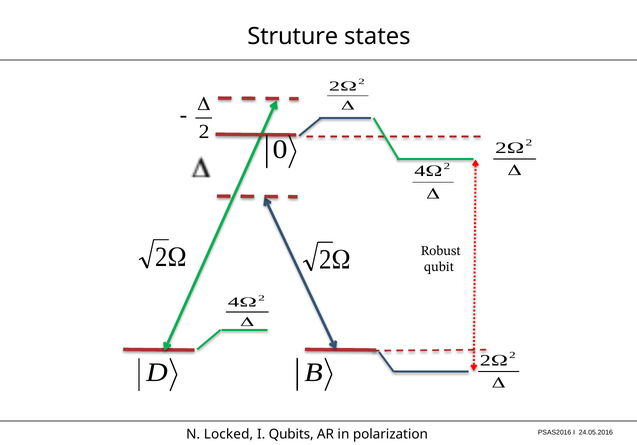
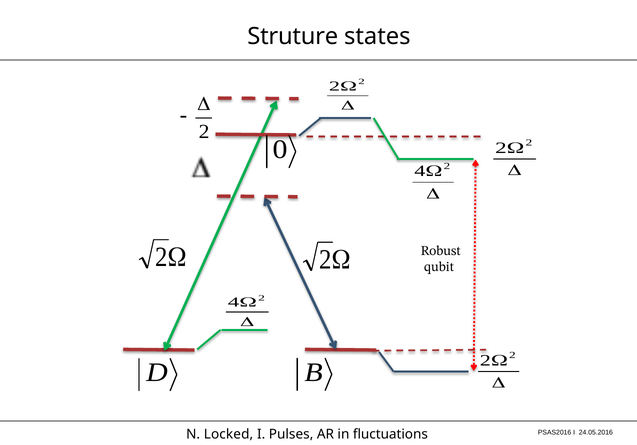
Qubits: Qubits -> Pulses
polarization: polarization -> fluctuations
